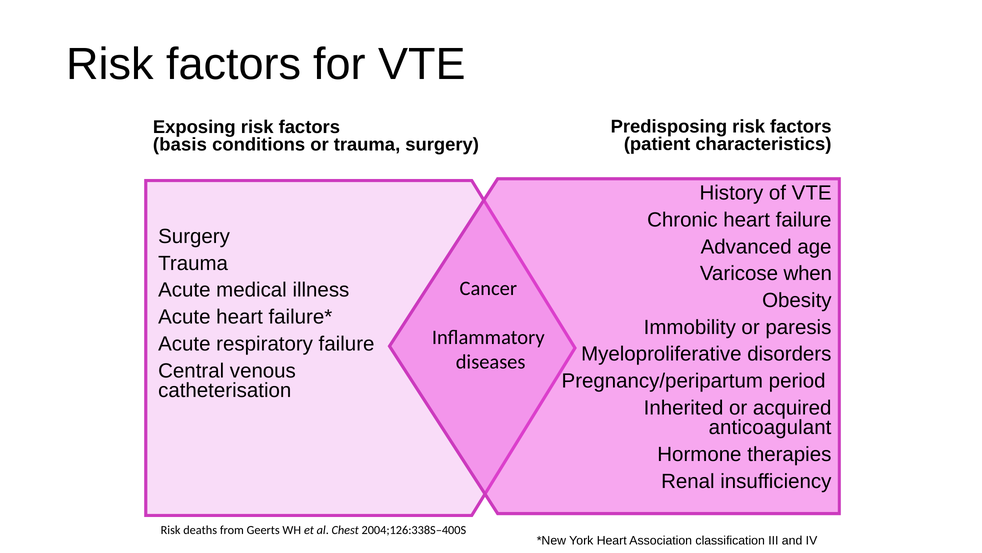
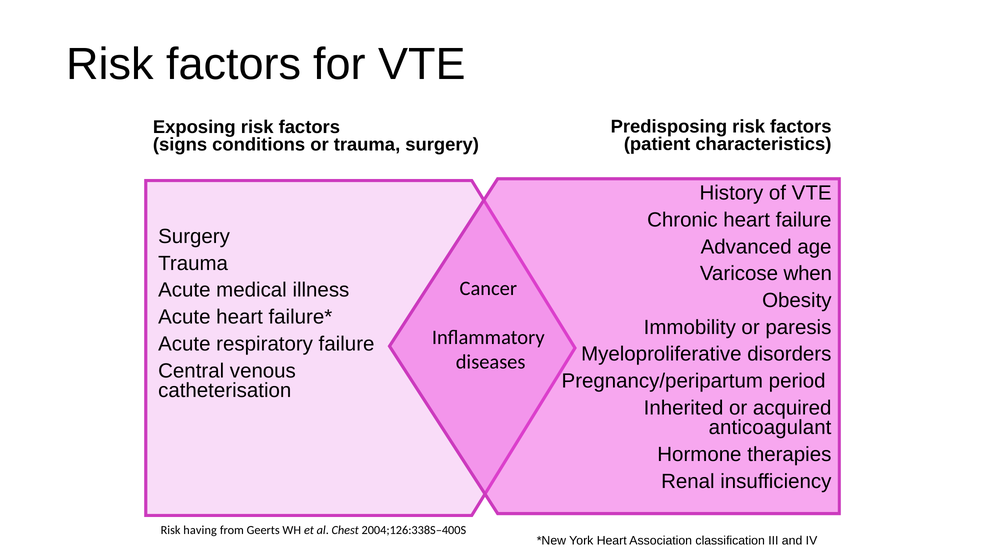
basis: basis -> signs
deaths: deaths -> having
